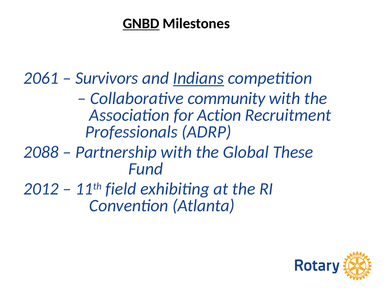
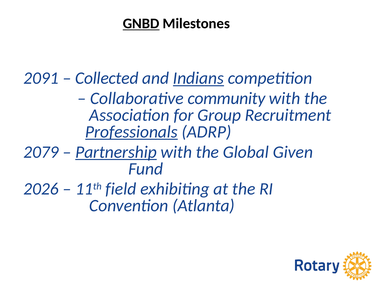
2061: 2061 -> 2091
Survivors: Survivors -> Collected
Action: Action -> Group
Professionals underline: none -> present
2088: 2088 -> 2079
Partnership underline: none -> present
These: These -> Given
2012: 2012 -> 2026
